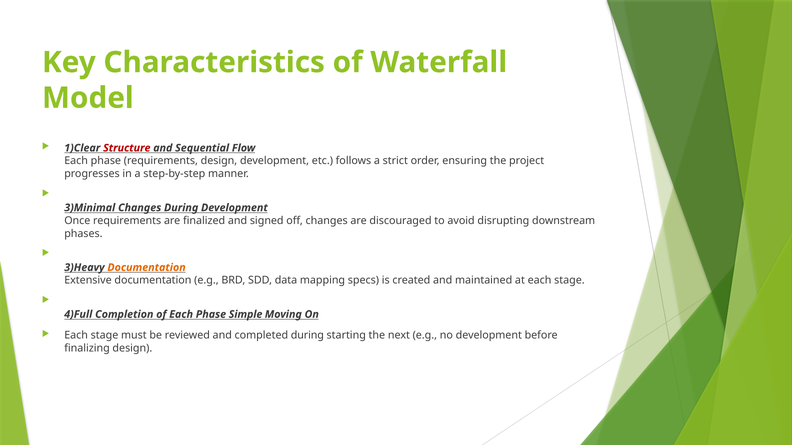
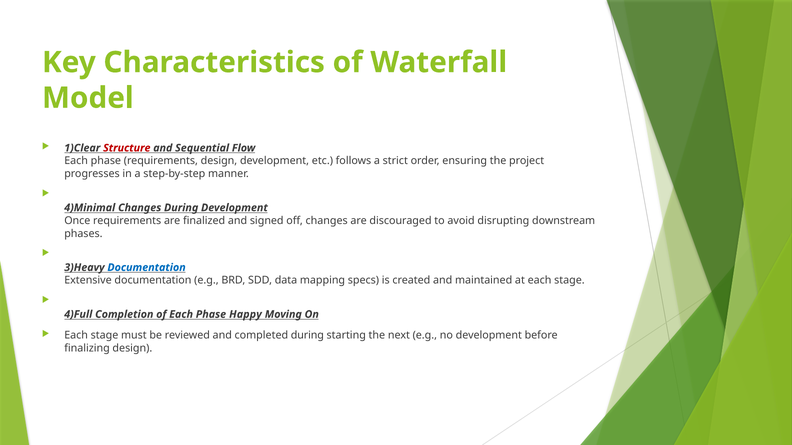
3)Minimal: 3)Minimal -> 4)Minimal
Documentation at (147, 268) colour: orange -> blue
Simple: Simple -> Happy
